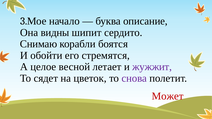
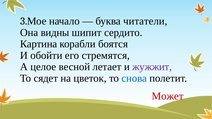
описание: описание -> читатели
Снимаю: Снимаю -> Картина
снова colour: purple -> blue
